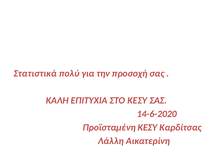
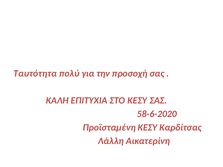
Στατιστικά: Στατιστικά -> Ταυτότητα
14-6-2020: 14-6-2020 -> 58-6-2020
